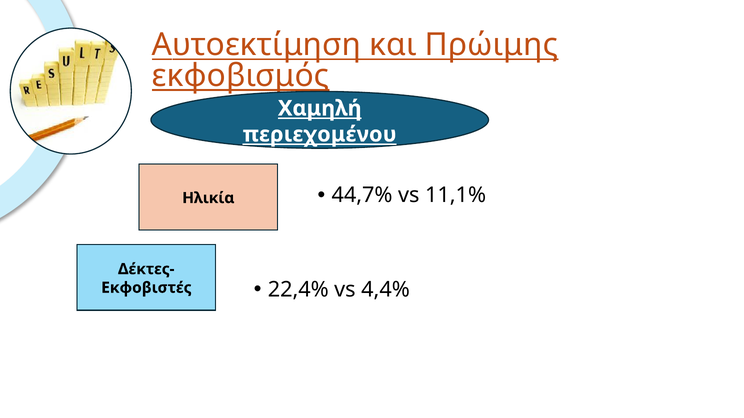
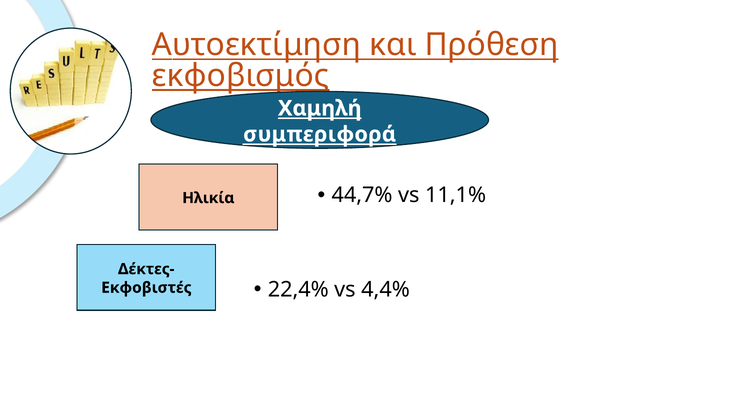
Πρώιμης: Πρώιμης -> Πρόθεση
περιεχομένου: περιεχομένου -> συμπεριφορά
